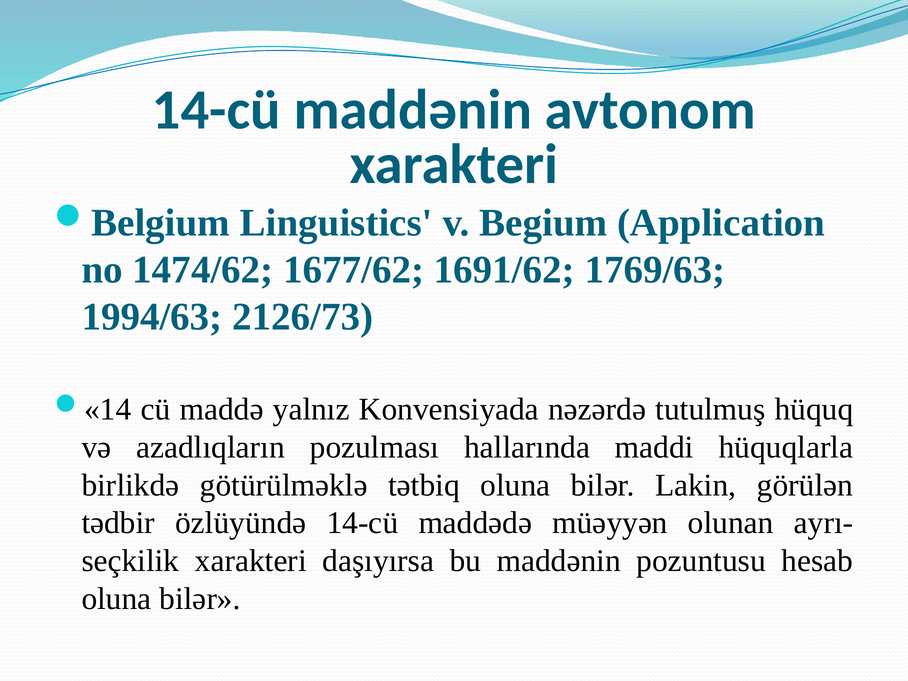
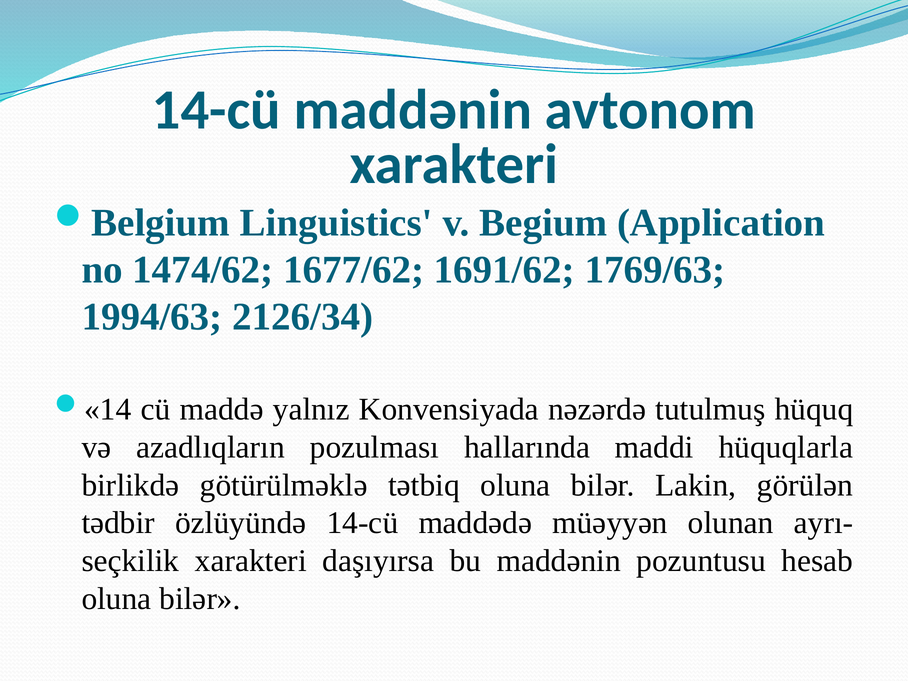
2126/73: 2126/73 -> 2126/34
